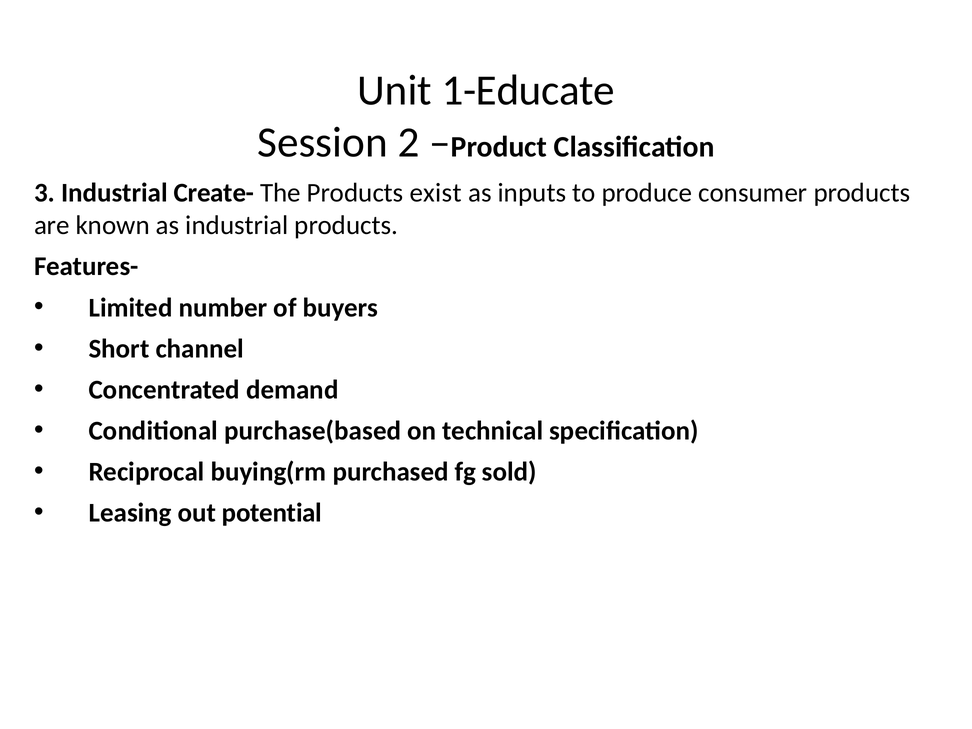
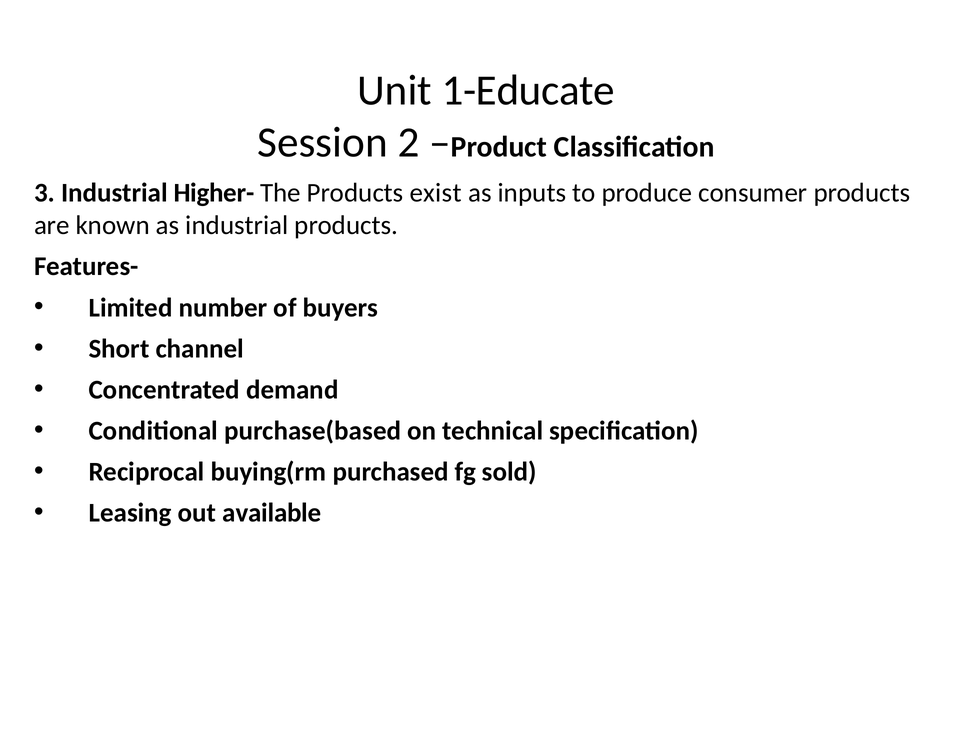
Create-: Create- -> Higher-
potential: potential -> available
